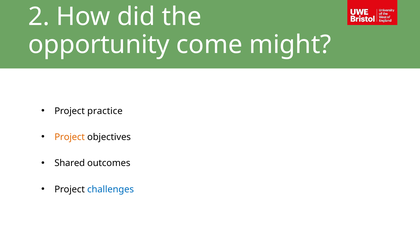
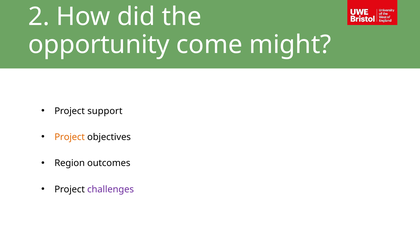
practice: practice -> support
Shared: Shared -> Region
challenges colour: blue -> purple
